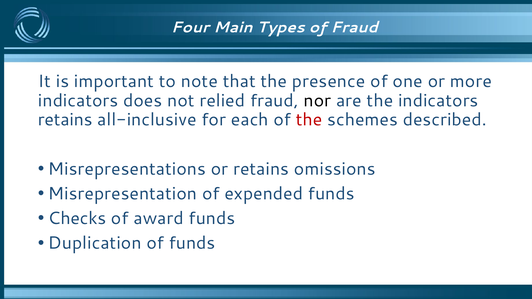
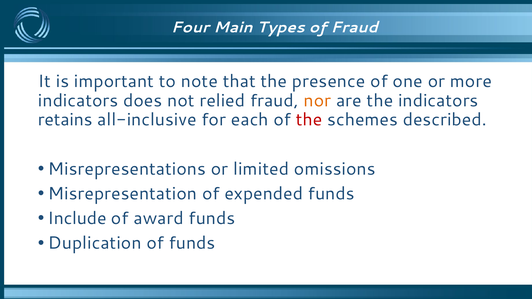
nor colour: black -> orange
or retains: retains -> limited
Checks: Checks -> Include
